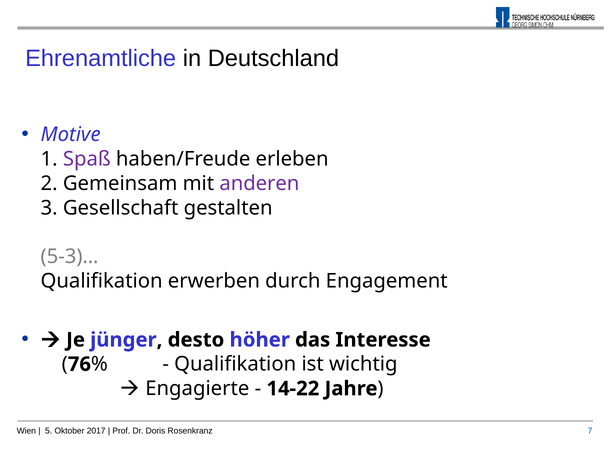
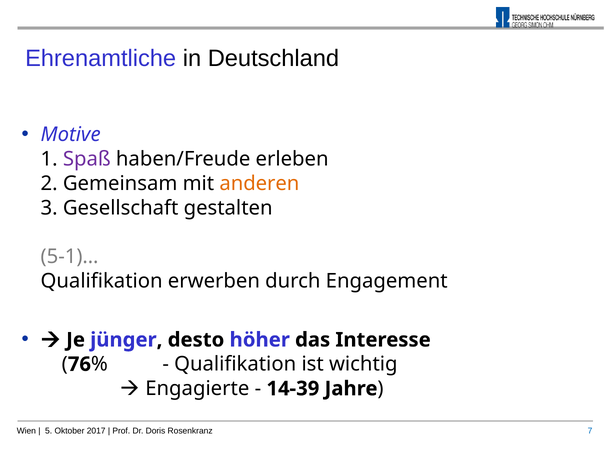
anderen colour: purple -> orange
5-3)…: 5-3)… -> 5-1)…
14-22: 14-22 -> 14-39
